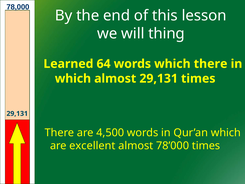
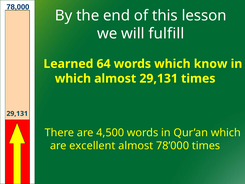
thing: thing -> fulfill
which there: there -> know
